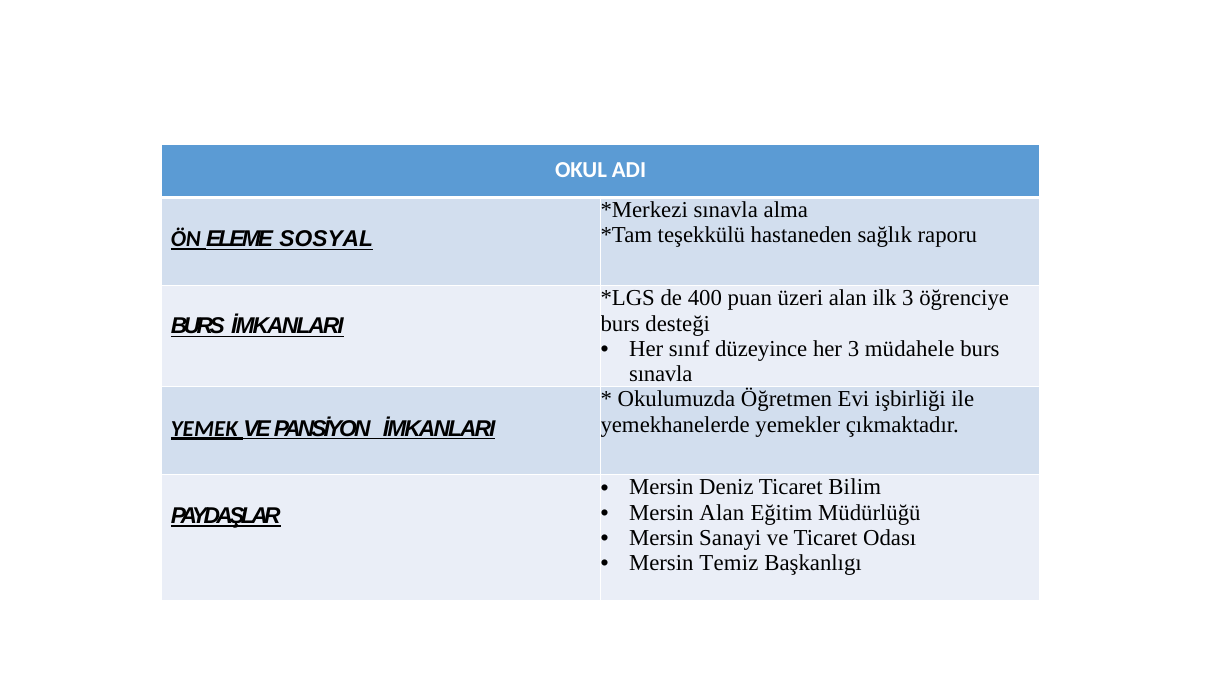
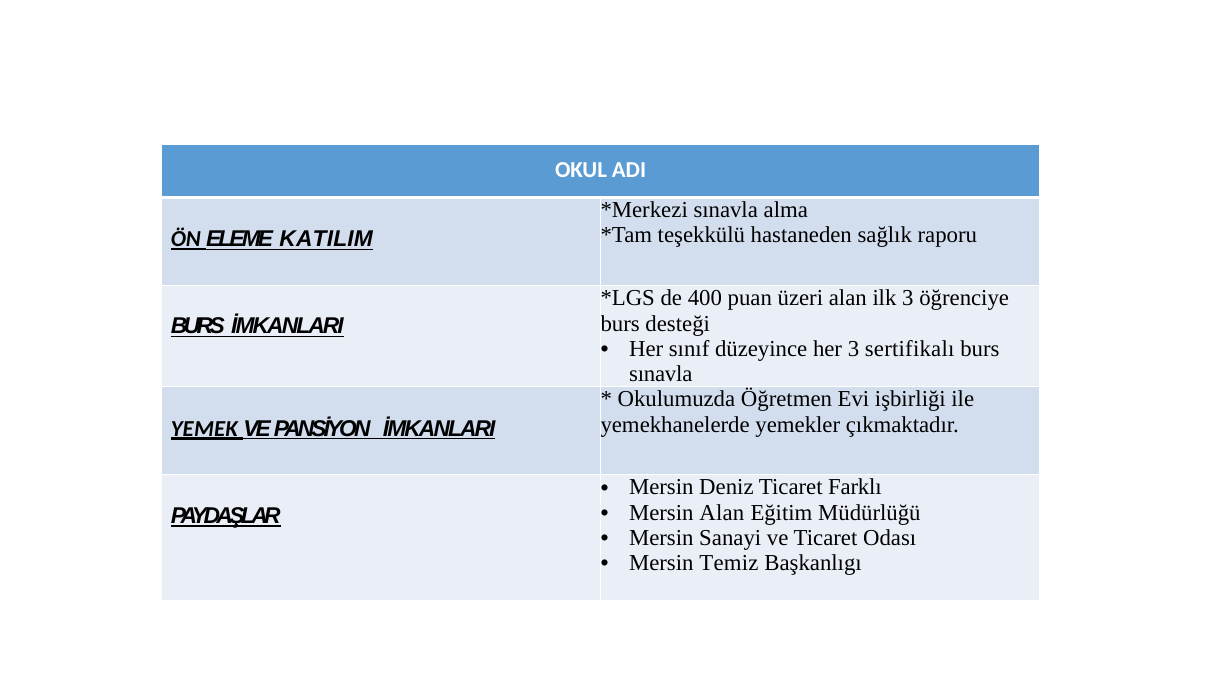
SOSYAL: SOSYAL -> KATILIM
müdahele: müdahele -> sertifikalı
Bilim: Bilim -> Farklı
